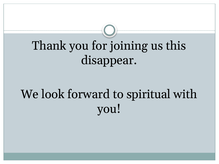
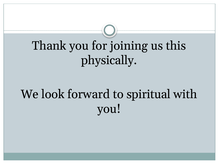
disappear: disappear -> physically
